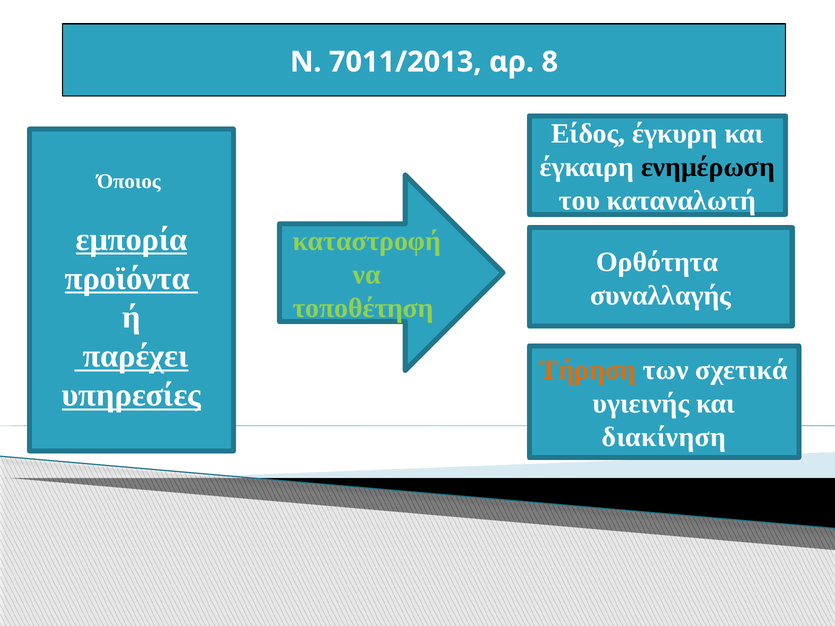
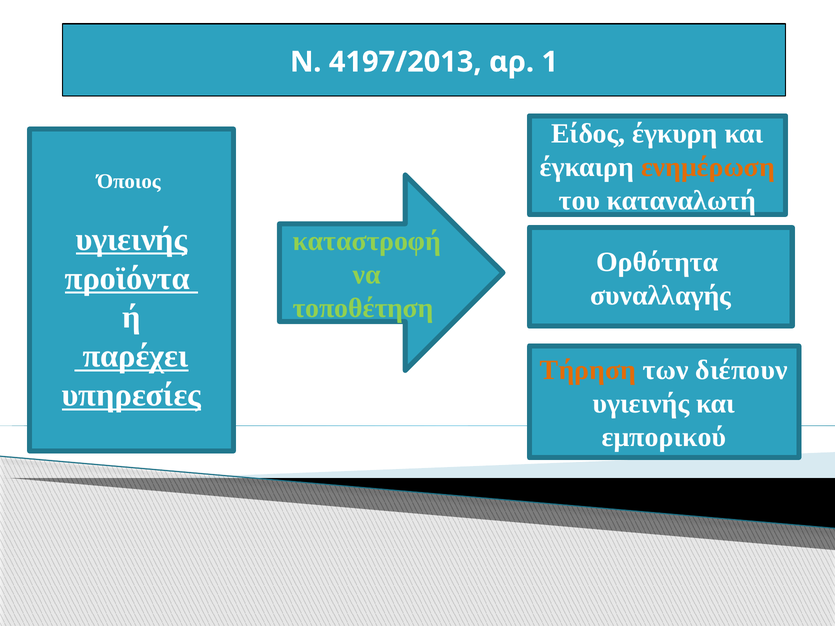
7011/2013: 7011/2013 -> 4197/2013
8: 8 -> 1
ενημέρωση colour: black -> orange
εμπορία at (131, 239): εμπορία -> υγιεινής
σχετικά: σχετικά -> διέπουν
διακίνηση: διακίνηση -> εμπορικού
